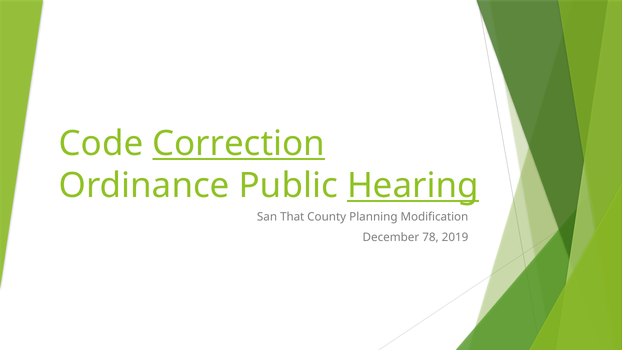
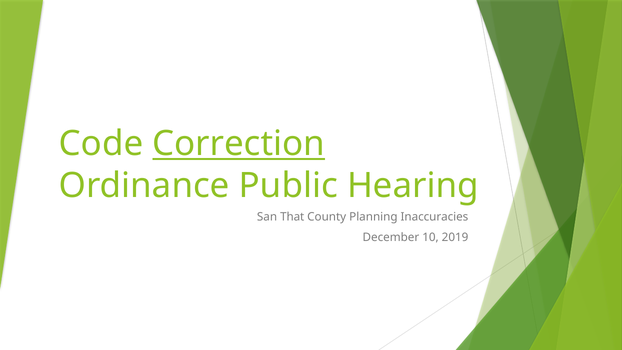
Hearing underline: present -> none
Modification: Modification -> Inaccuracies
78: 78 -> 10
